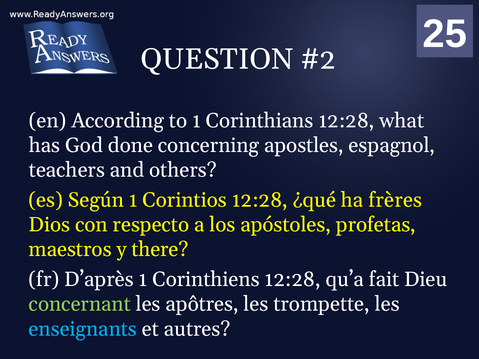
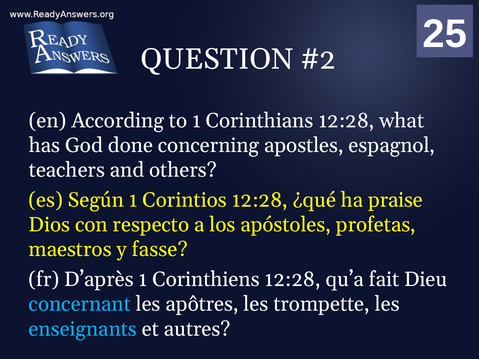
frères: frères -> praise
there: there -> fasse
concernant colour: light green -> light blue
